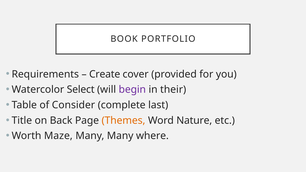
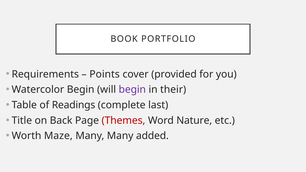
Create: Create -> Points
Watercolor Select: Select -> Begin
Consider: Consider -> Readings
Themes colour: orange -> red
where: where -> added
